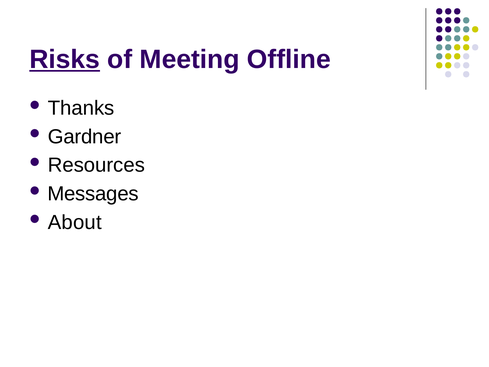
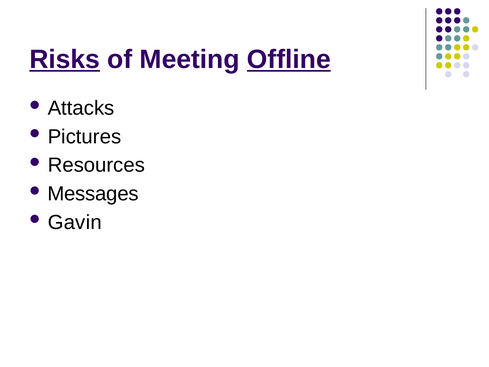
Offline underline: none -> present
Thanks: Thanks -> Attacks
Gardner: Gardner -> Pictures
About: About -> Gavin
